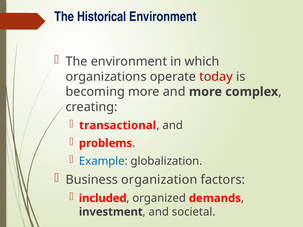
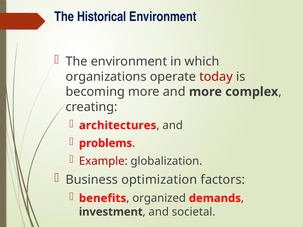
transactional: transactional -> architectures
Example colour: blue -> red
organization: organization -> optimization
included: included -> benefits
